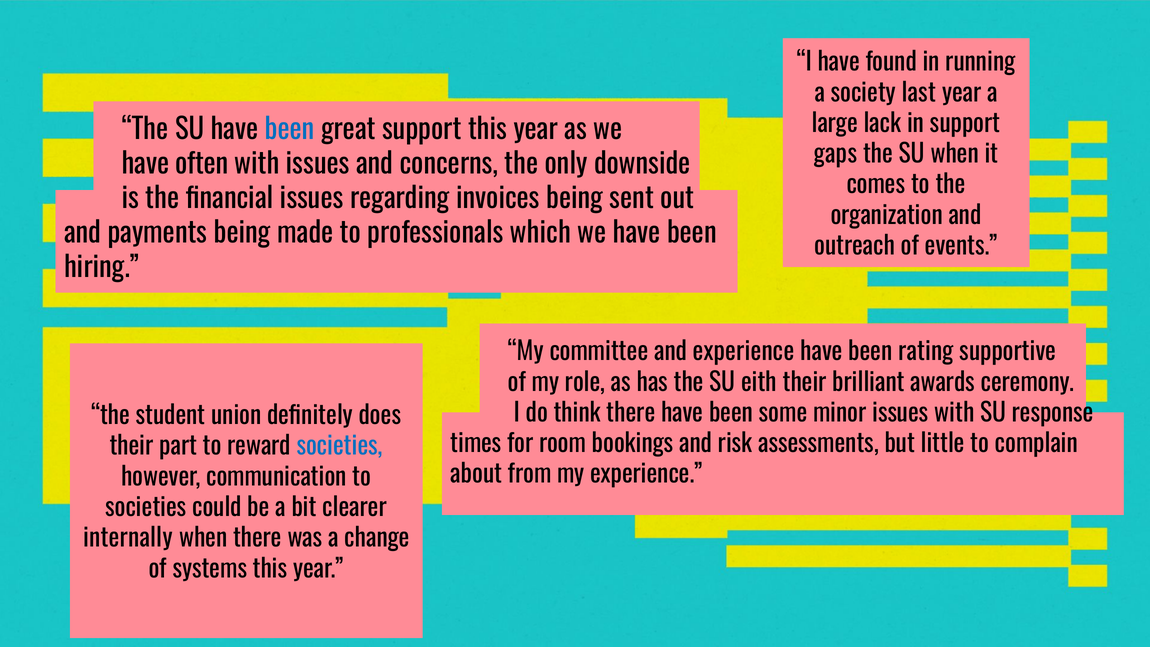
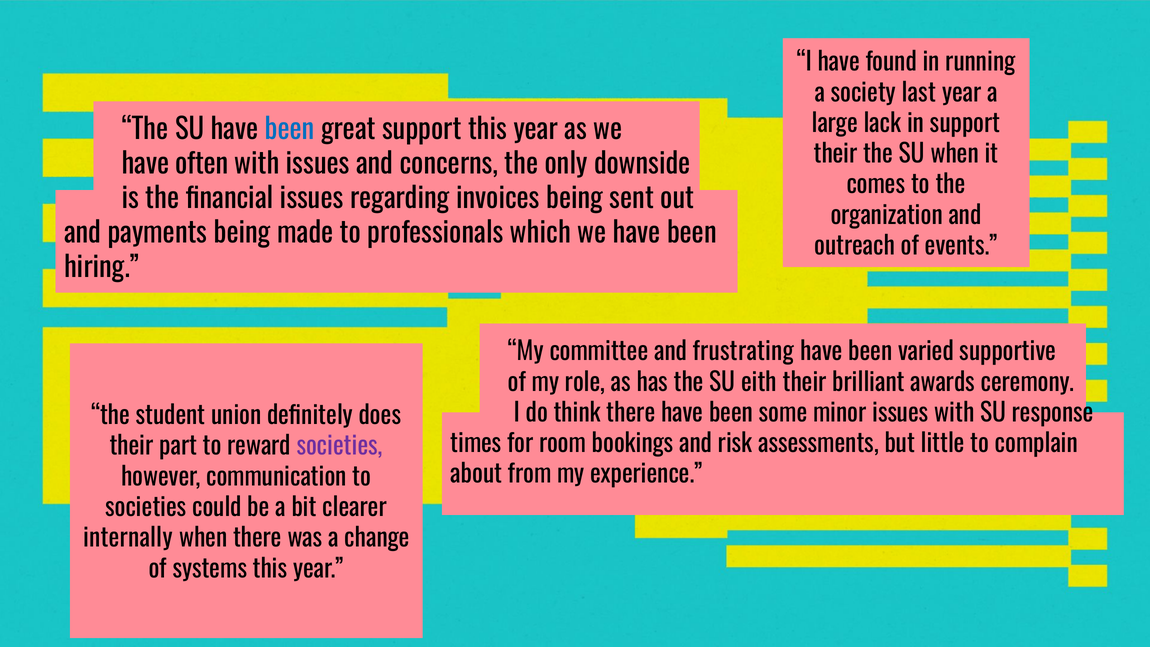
gaps at (835, 154): gaps -> their
and experience: experience -> frustrating
rating: rating -> varied
societies at (340, 446) colour: blue -> purple
